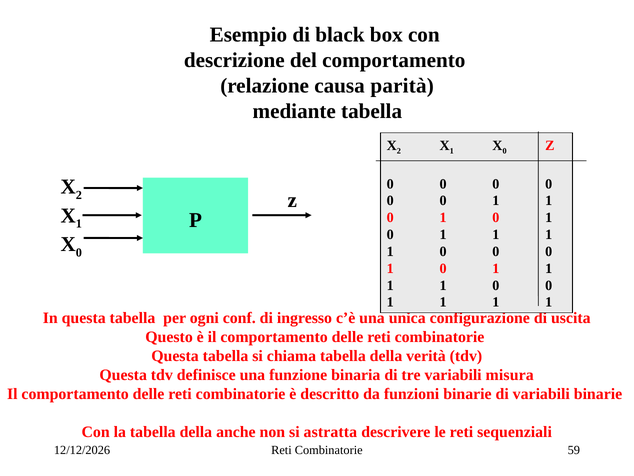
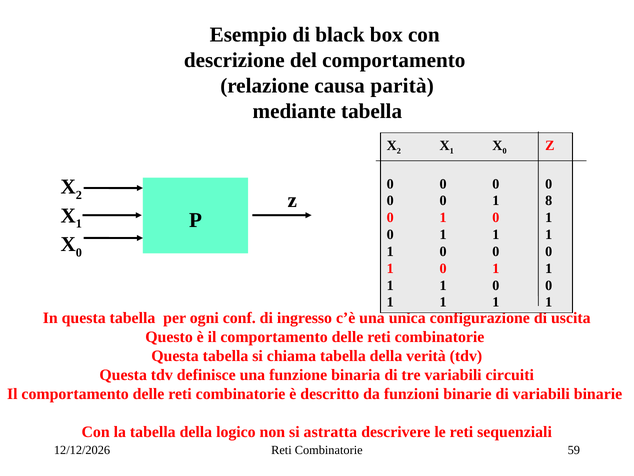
1 at (549, 201): 1 -> 8
misura: misura -> circuiti
anche: anche -> logico
